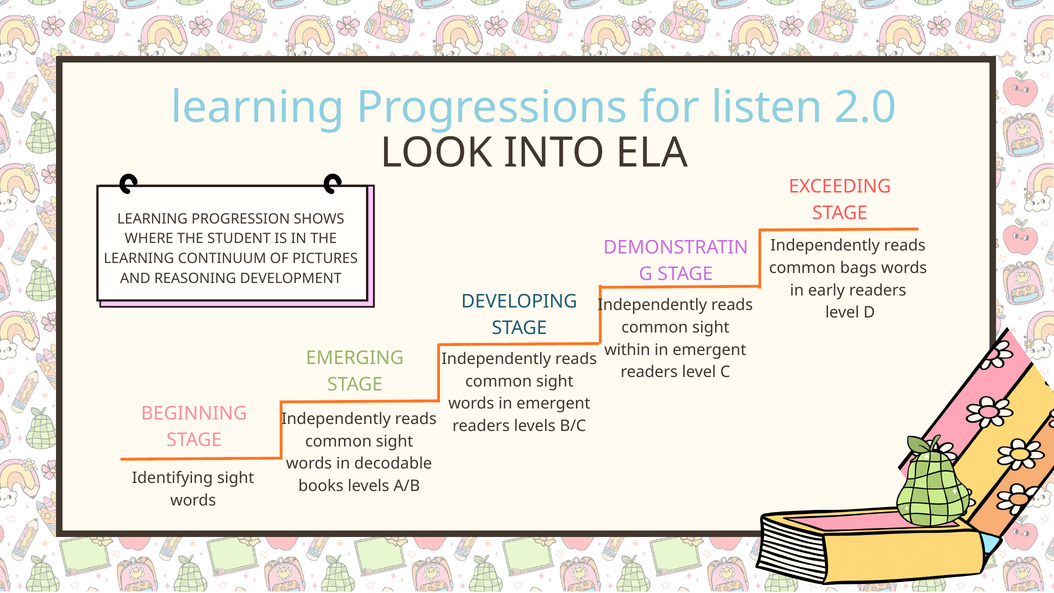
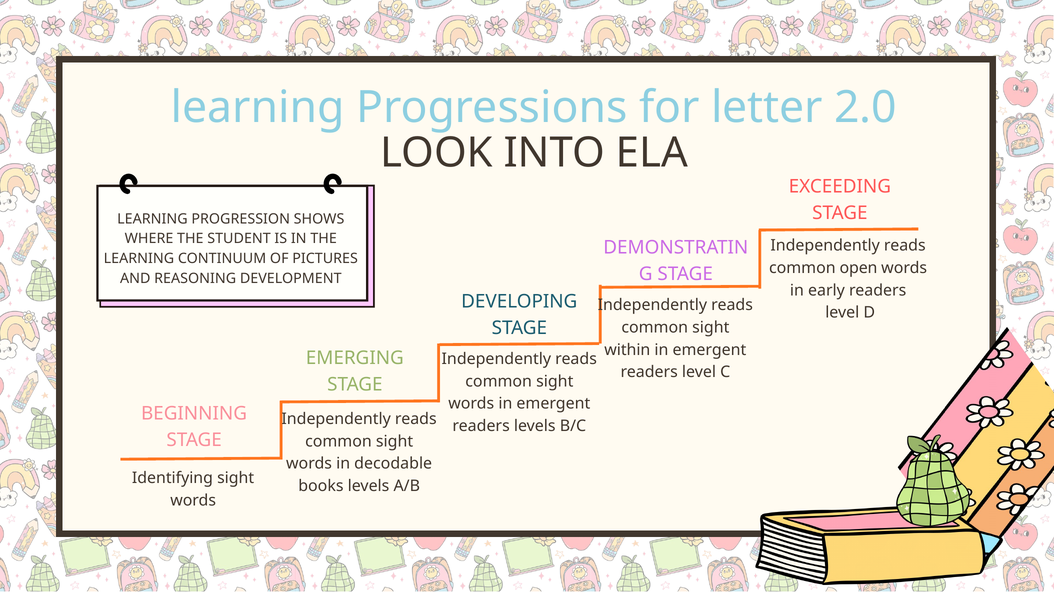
listen: listen -> letter
bags: bags -> open
